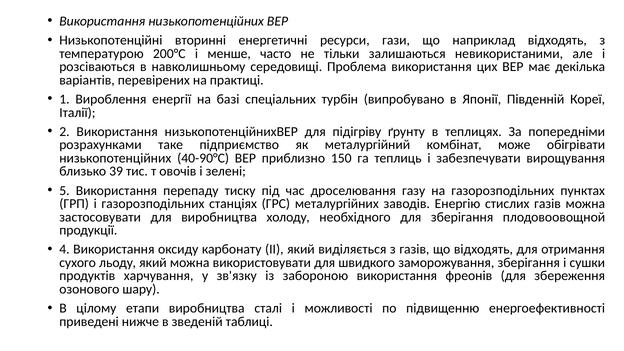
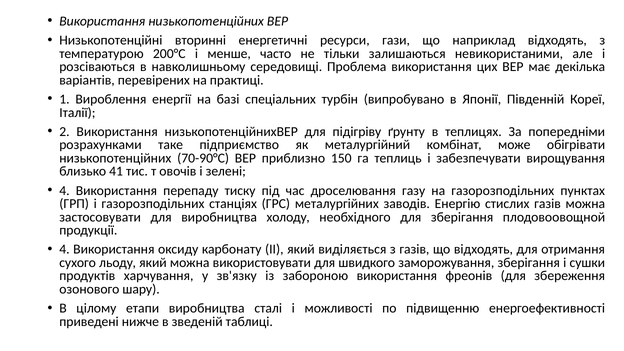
40-90°С: 40-90°С -> 70-90°С
39: 39 -> 41
5 at (64, 191): 5 -> 4
